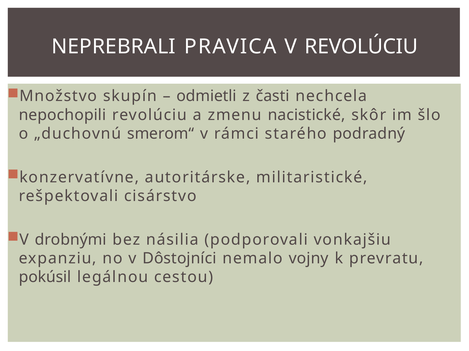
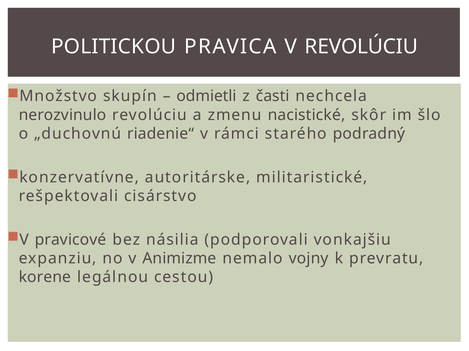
NEPREBRALI: NEPREBRALI -> POLITICKOU
nepochopili: nepochopili -> nerozvinulo
smerom“: smerom“ -> riadenie“
drobnými: drobnými -> pravicové
Dôstojníci: Dôstojníci -> Animizme
pokúsil: pokúsil -> korene
